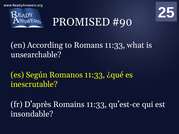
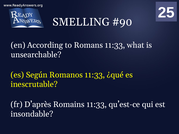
PROMISED: PROMISED -> SMELLING
